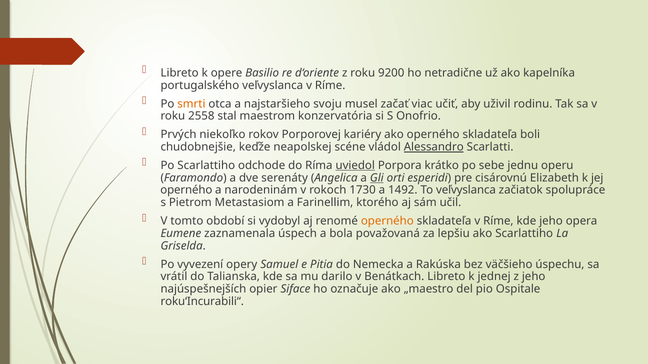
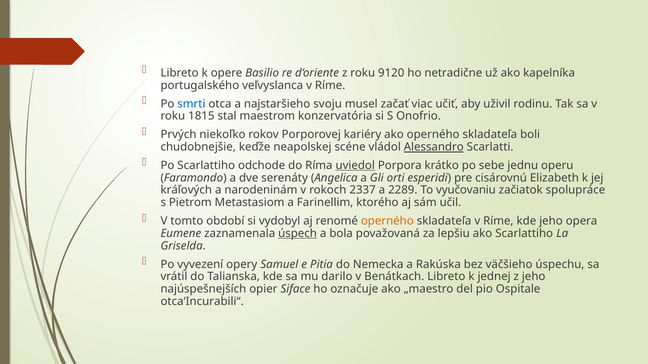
9200: 9200 -> 9120
smrti colour: orange -> blue
2558: 2558 -> 1815
Gli underline: present -> none
operného at (186, 190): operného -> kráľových
1730: 1730 -> 2337
1492: 1492 -> 2289
To veľvyslanca: veľvyslanca -> vyučovaniu
úspech underline: none -> present
roku‘Incurabili“: roku‘Incurabili“ -> otca‘Incurabili“
